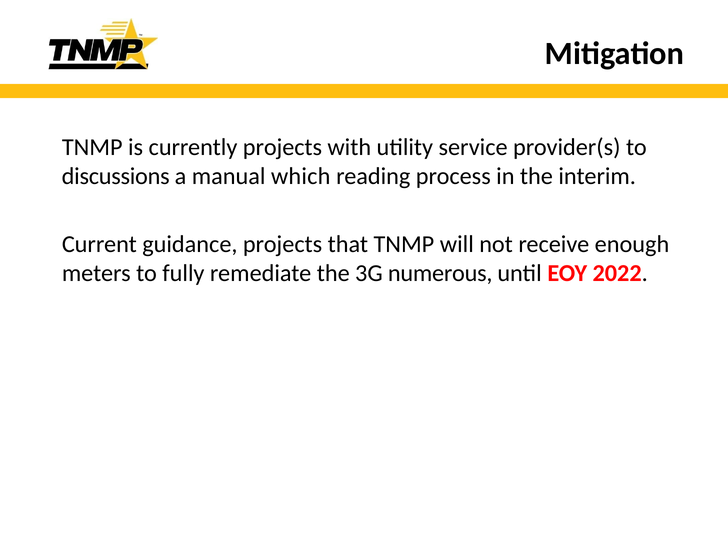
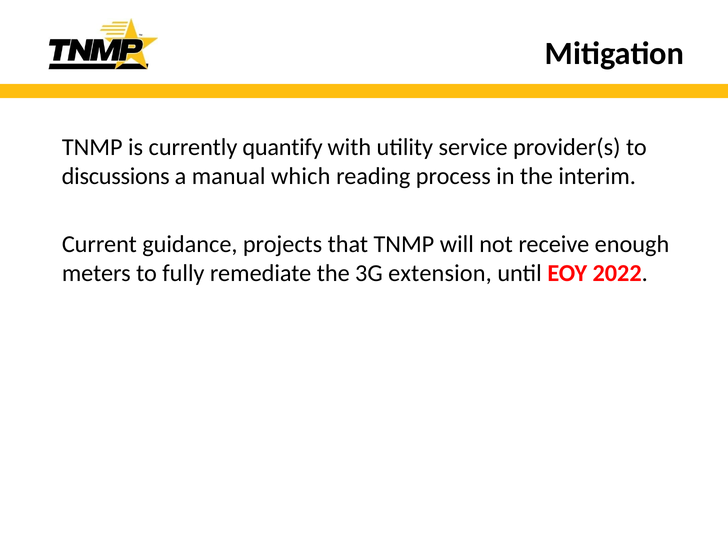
currently projects: projects -> quantify
numerous: numerous -> extension
